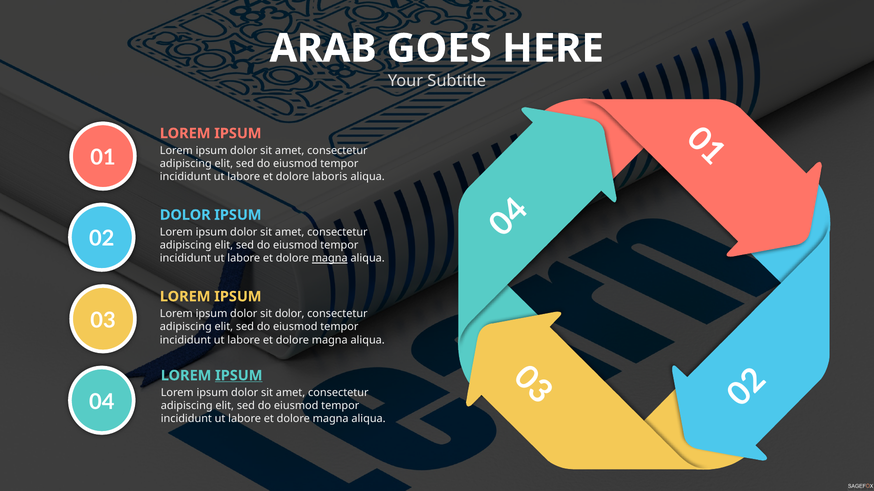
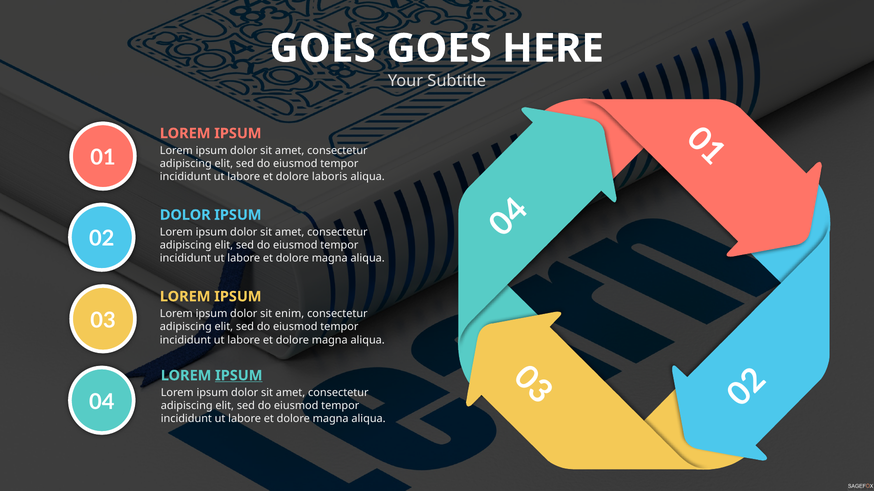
ARAB at (323, 49): ARAB -> GOES
magna at (330, 259) underline: present -> none
sit dolor: dolor -> enim
